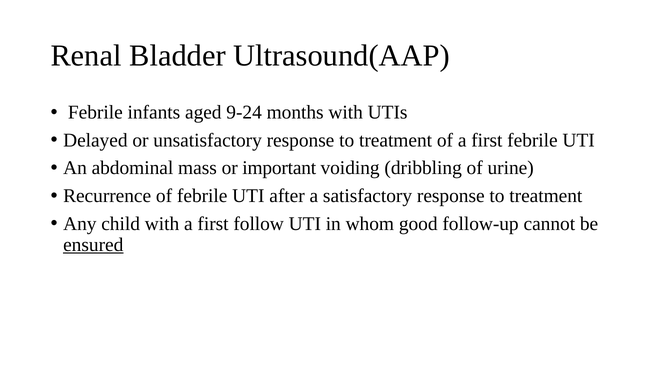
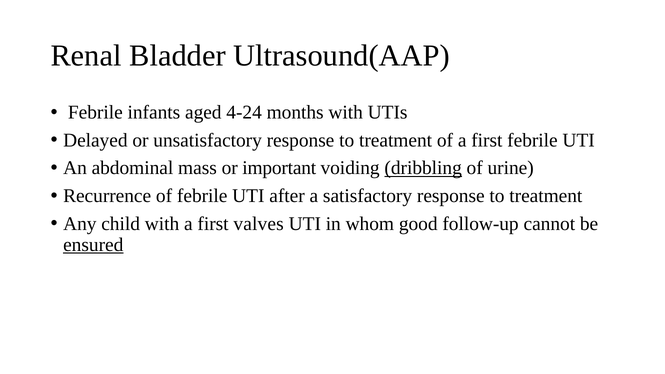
9-24: 9-24 -> 4-24
dribbling underline: none -> present
follow: follow -> valves
